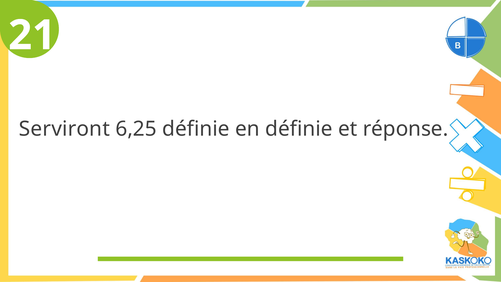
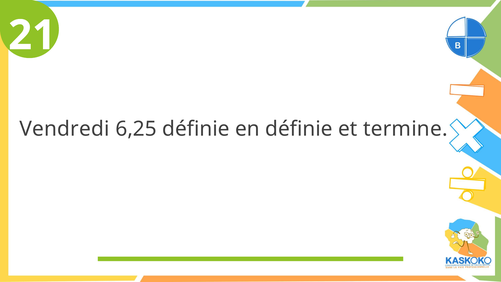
Serviront: Serviront -> Vendredi
réponse: réponse -> termine
